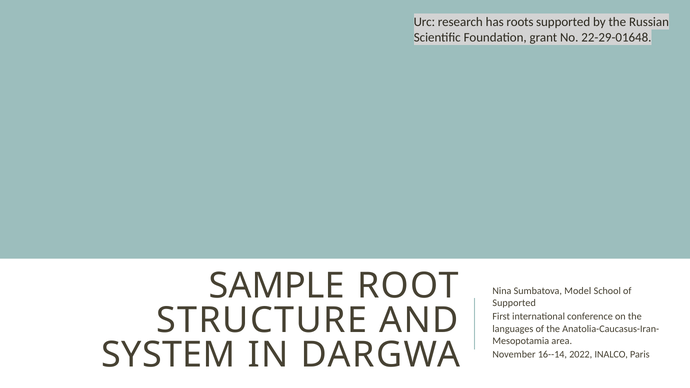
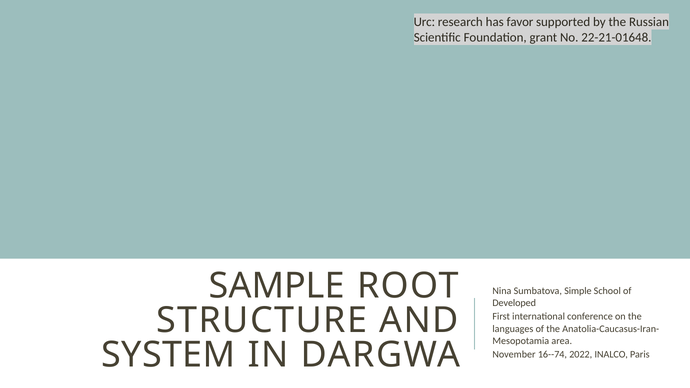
roots: roots -> favor
22-29-01648: 22-29-01648 -> 22-21-01648
Model: Model -> Simple
Supported at (514, 303): Supported -> Developed
16--14: 16--14 -> 16--74
